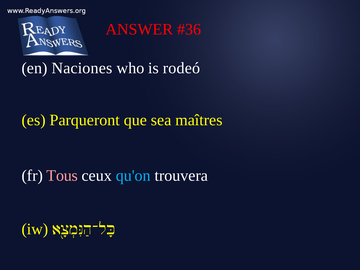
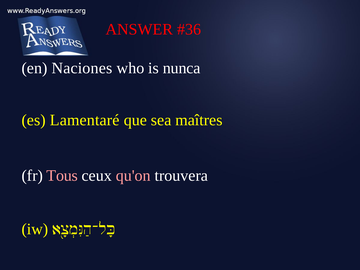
rodeó: rodeó -> nunca
Parqueront: Parqueront -> Lamentaré
qu'on colour: light blue -> pink
